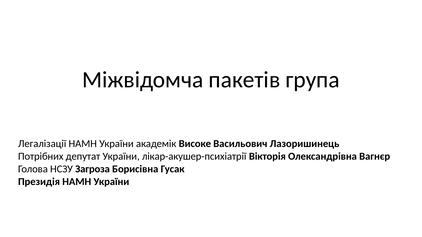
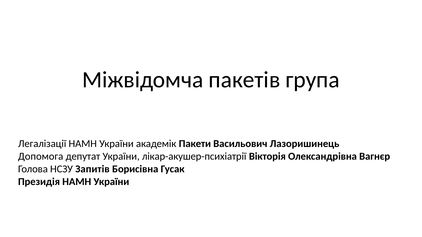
Високе: Високе -> Пакети
Потрібних: Потрібних -> Допомога
Загроза: Загроза -> Запитів
